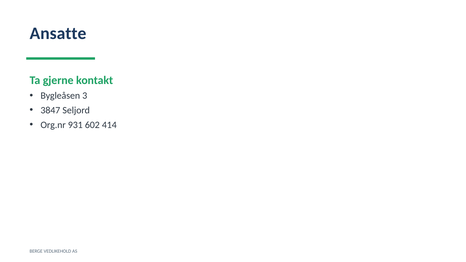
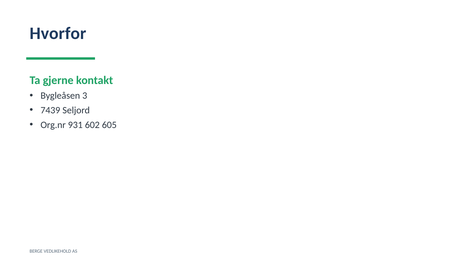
Ansatte: Ansatte -> Hvorfor
3847: 3847 -> 7439
414: 414 -> 605
